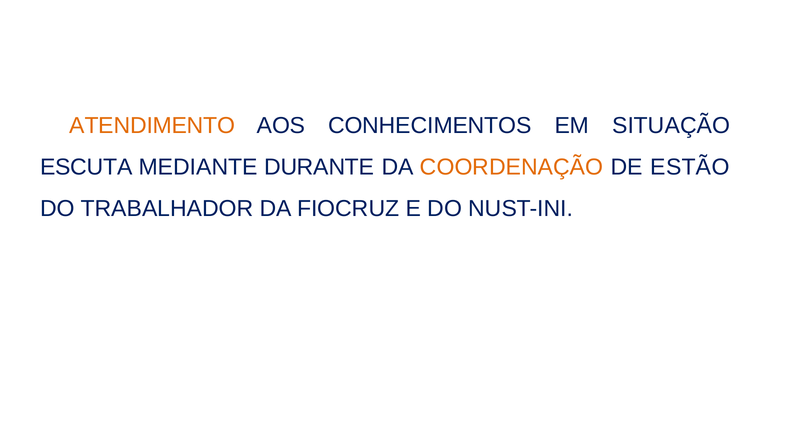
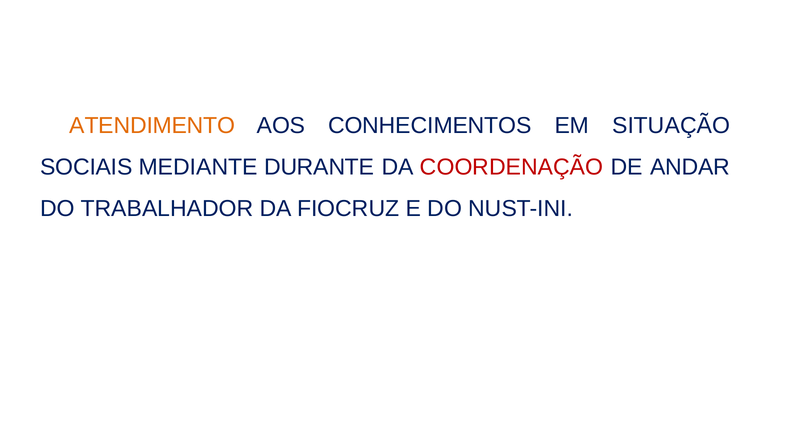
ESCUTA: ESCUTA -> SOCIAIS
COORDENAÇÃO colour: orange -> red
ESTÃO: ESTÃO -> ANDAR
